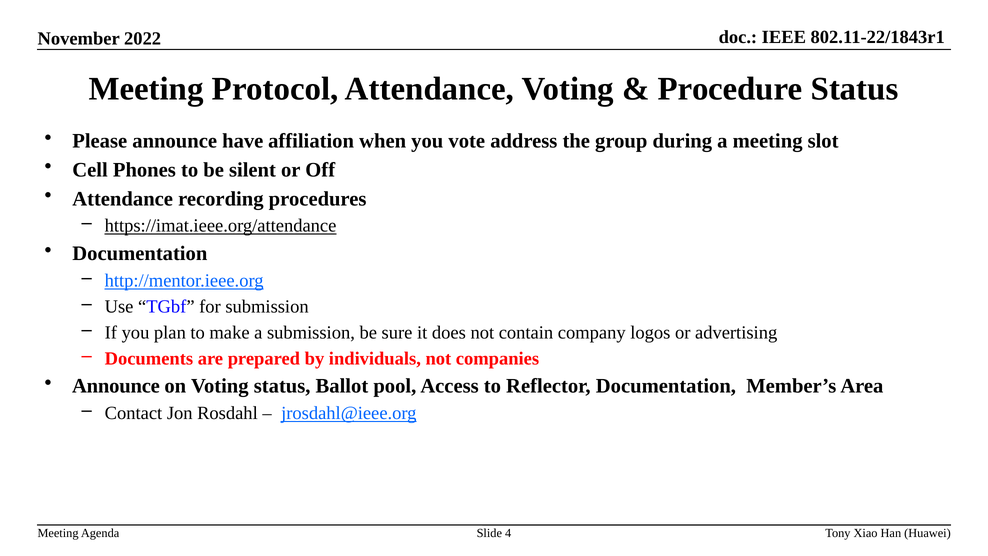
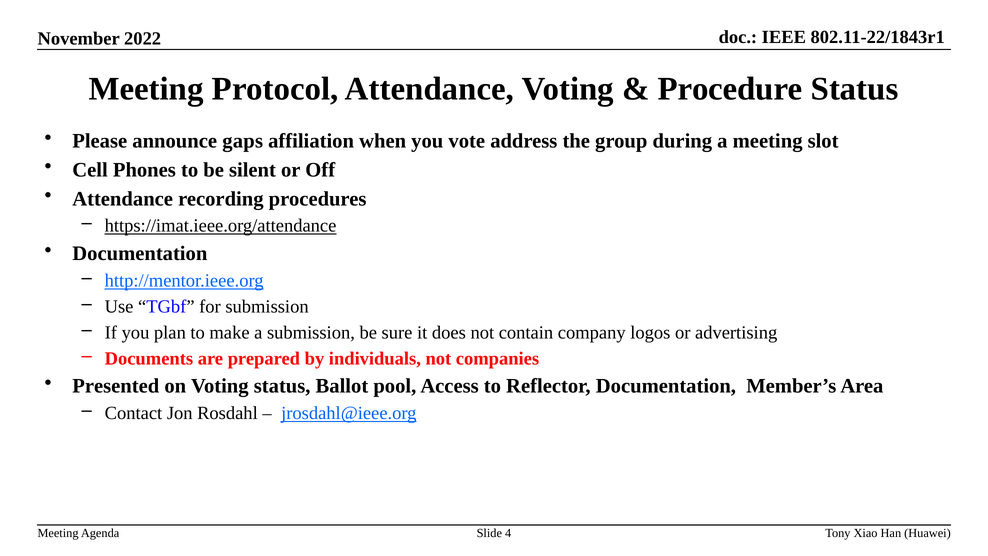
have: have -> gaps
Announce at (116, 386): Announce -> Presented
